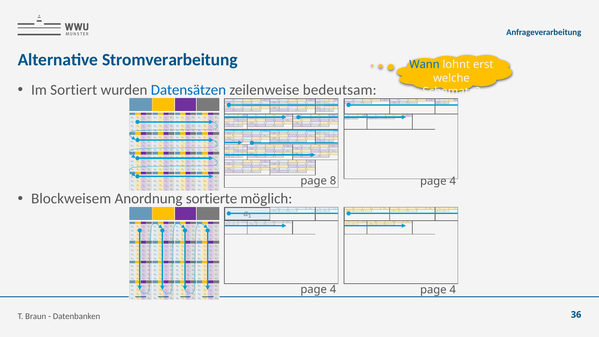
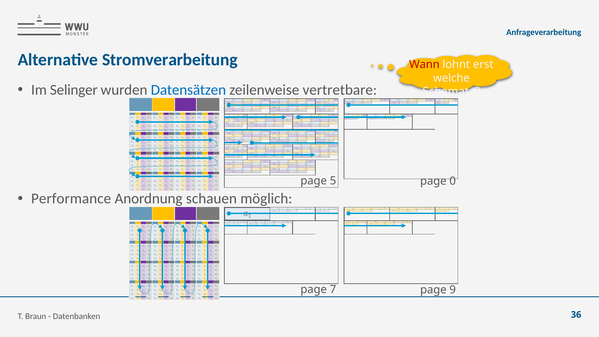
Wann colour: blue -> red
Sortiert: Sortiert -> Selinger
bedeutsam: bedeutsam -> vertretbare
8: 8 -> 5
4 at (453, 181): 4 -> 0
Blockweisem: Blockweisem -> Performance
sortierte: sortierte -> schauen
4 at (333, 289): 4 -> 7
4 at (453, 290): 4 -> 9
